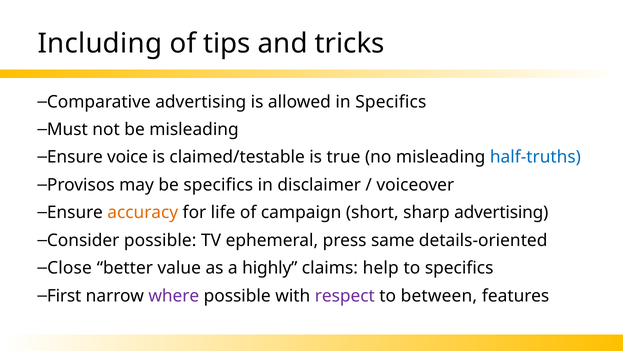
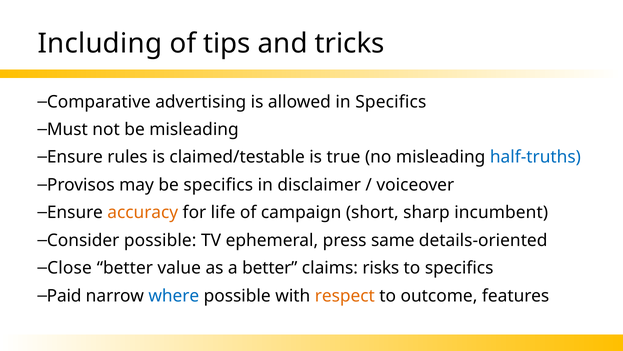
voice: voice -> rules
sharp advertising: advertising -> incumbent
a highly: highly -> better
help: help -> risks
First: First -> Paid
where colour: purple -> blue
respect colour: purple -> orange
between: between -> outcome
